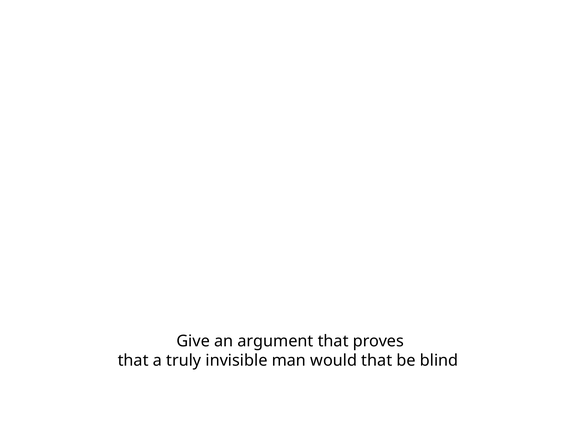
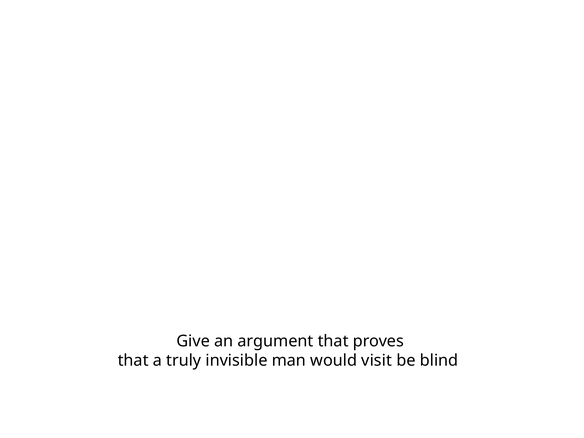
would that: that -> visit
